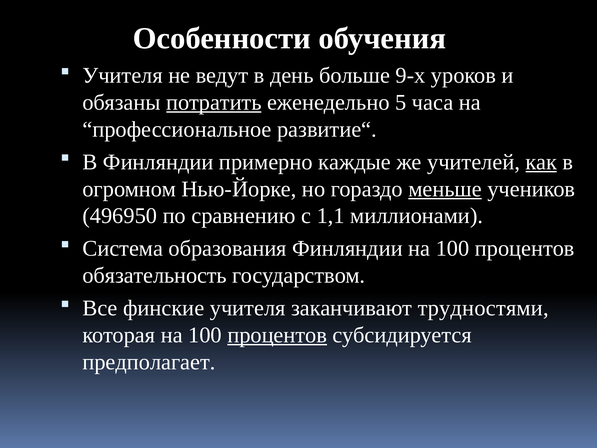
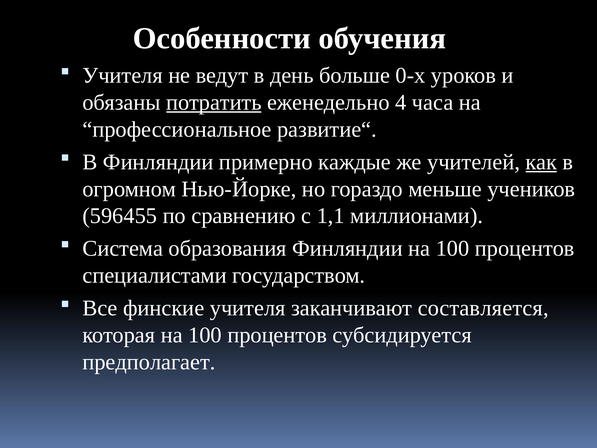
9-х: 9-х -> 0-х
5: 5 -> 4
меньше underline: present -> none
496950: 496950 -> 596455
обязательность: обязательность -> специалистами
трудностями: трудностями -> составляется
процентов at (277, 335) underline: present -> none
